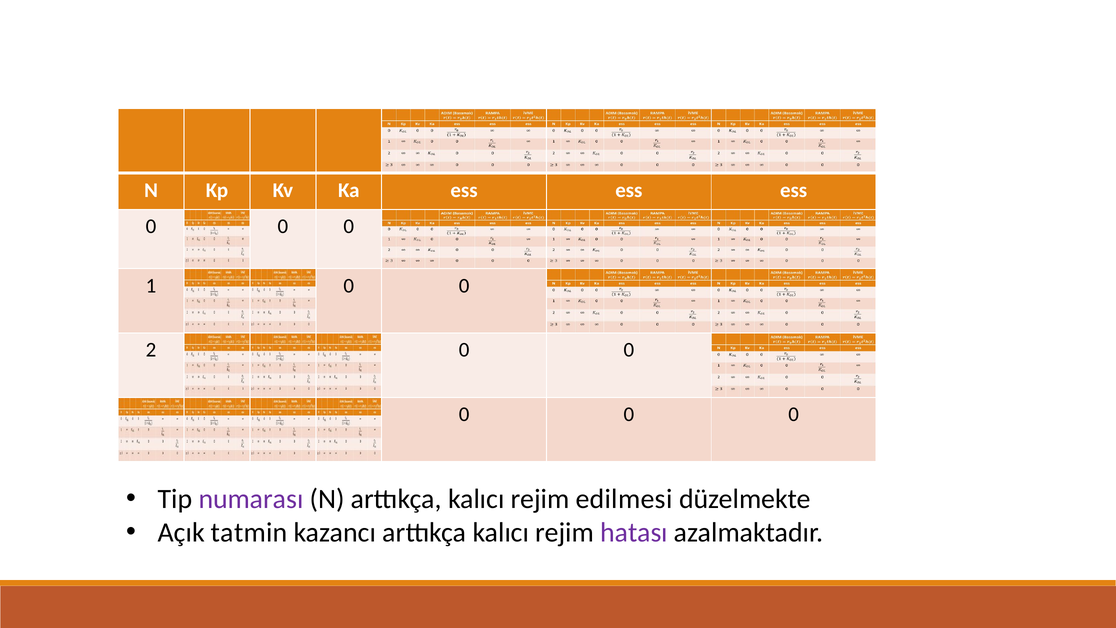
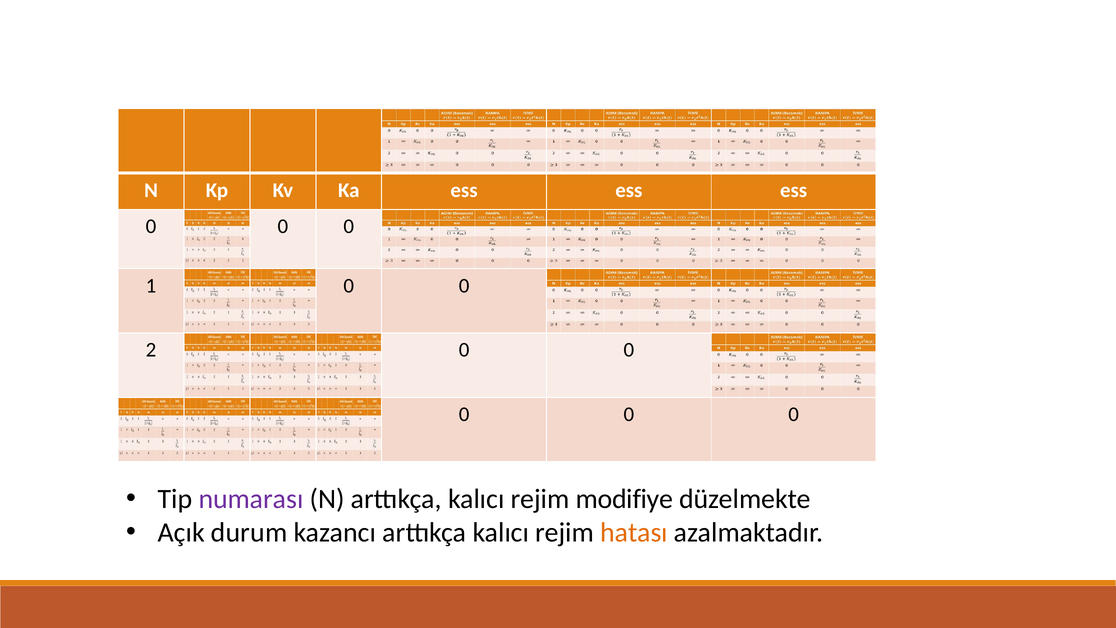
edilmesi: edilmesi -> modifiye
tatmin: tatmin -> durum
hatası colour: purple -> orange
